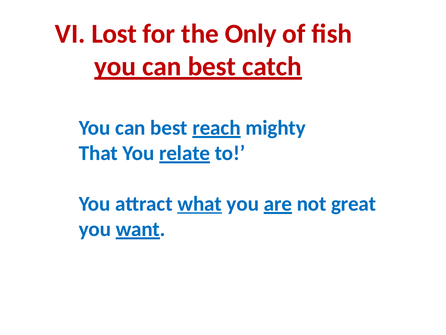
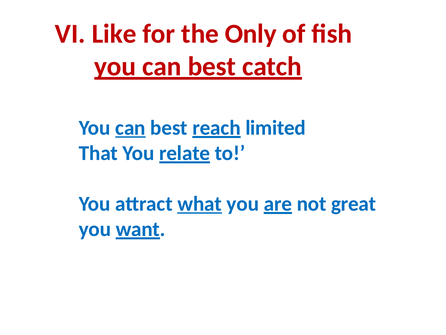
Lost: Lost -> Like
can at (130, 128) underline: none -> present
mighty: mighty -> limited
